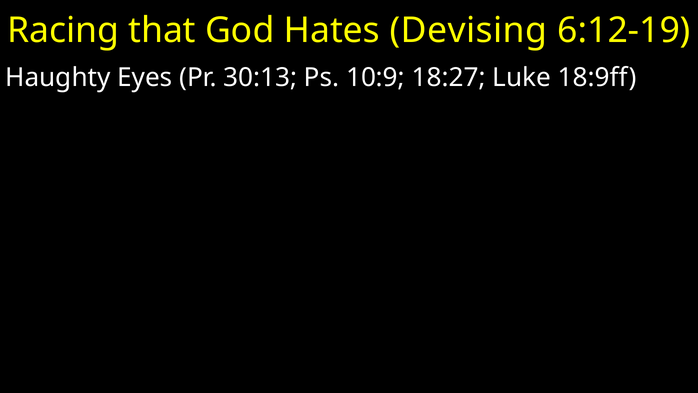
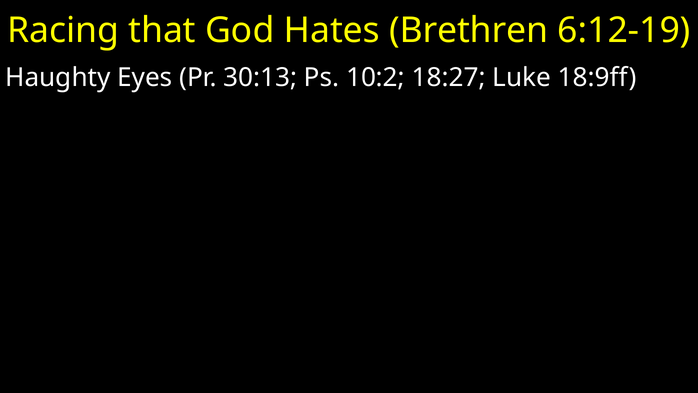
Devising: Devising -> Brethren
10:9: 10:9 -> 10:2
